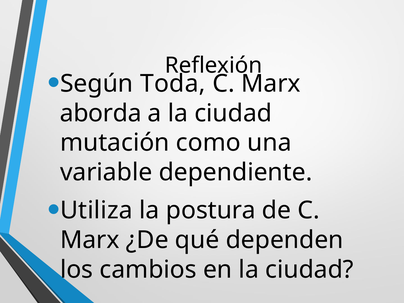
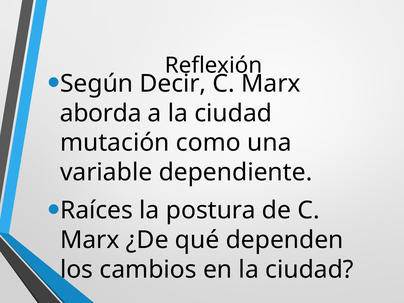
Toda: Toda -> Decir
Utiliza: Utiliza -> Raíces
